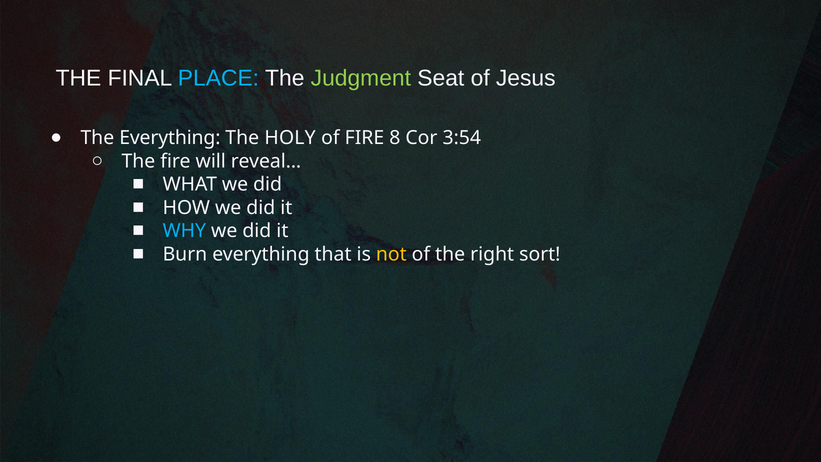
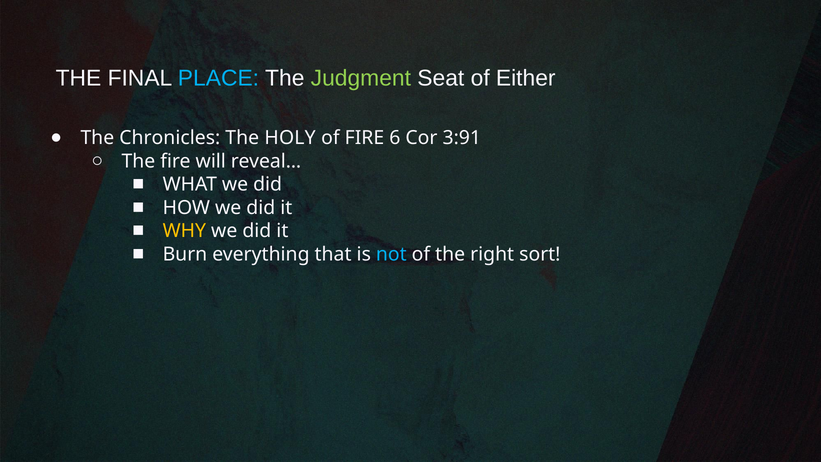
Jesus: Jesus -> Either
The Everything: Everything -> Chronicles
8: 8 -> 6
3:54: 3:54 -> 3:91
WHY colour: light blue -> yellow
not colour: yellow -> light blue
